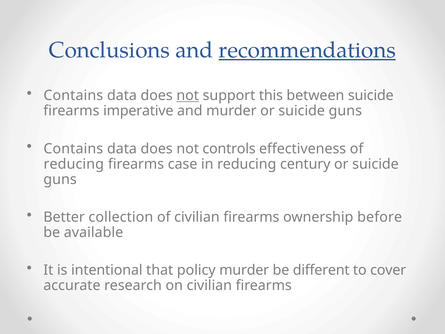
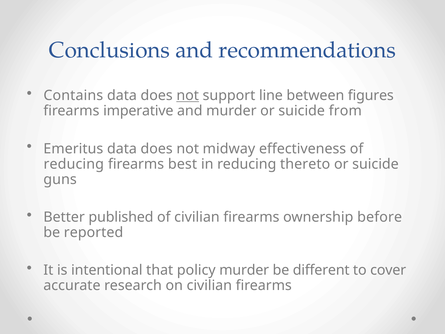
recommendations underline: present -> none
this: this -> line
between suicide: suicide -> figures
murder or suicide guns: guns -> from
Contains at (73, 149): Contains -> Emeritus
controls: controls -> midway
case: case -> best
century: century -> thereto
collection: collection -> published
available: available -> reported
